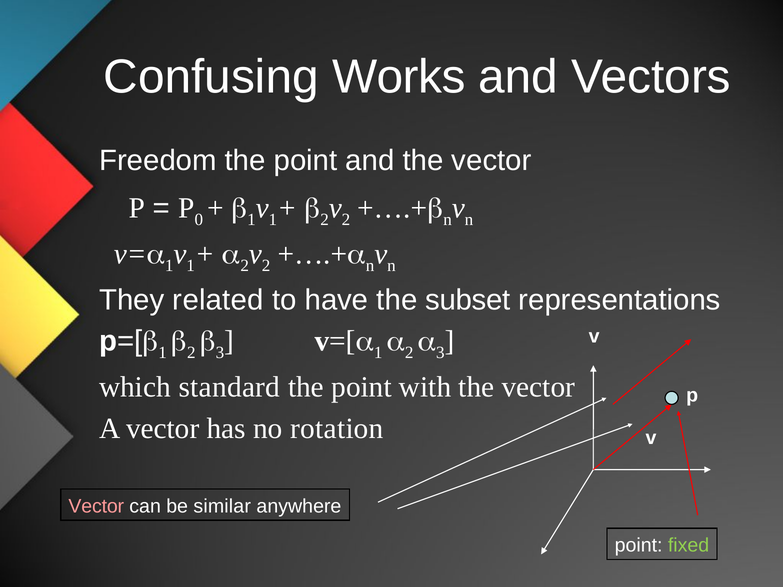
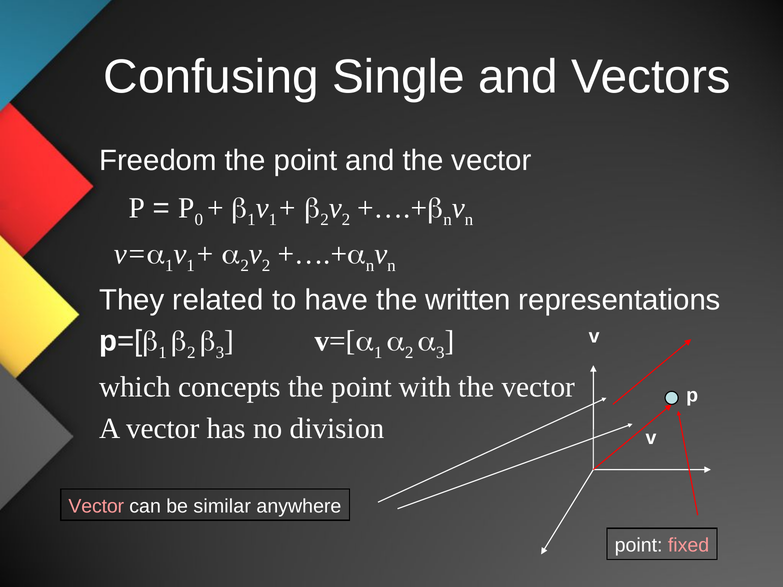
Works: Works -> Single
subset: subset -> written
standard: standard -> concepts
rotation: rotation -> division
fixed colour: light green -> pink
